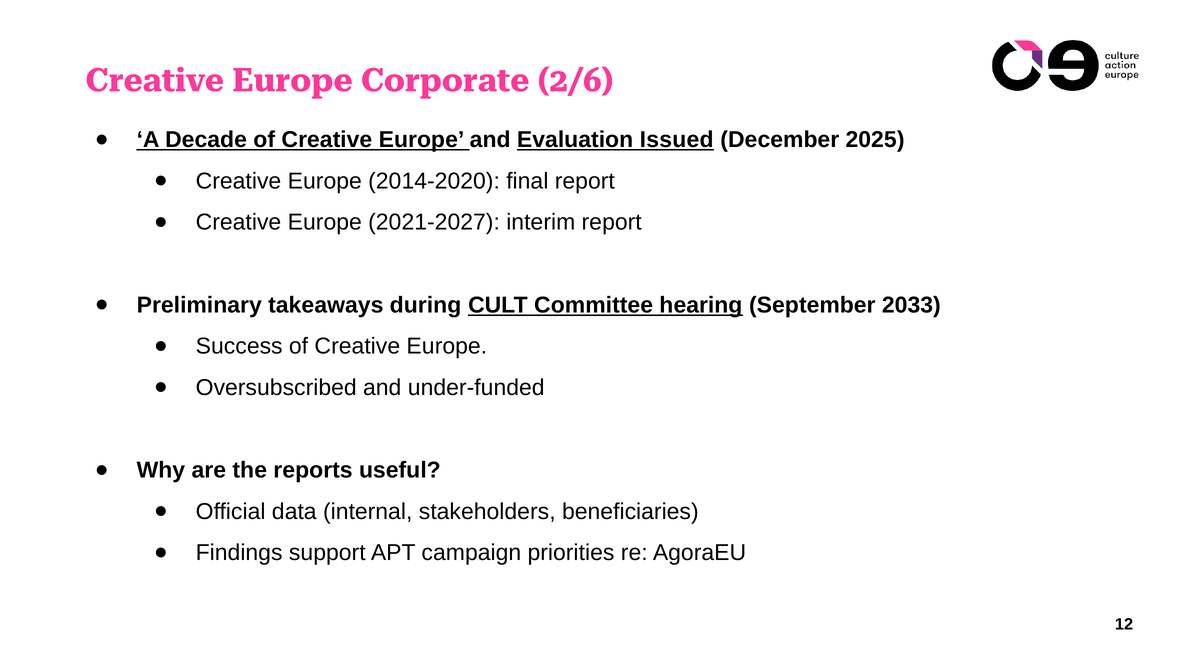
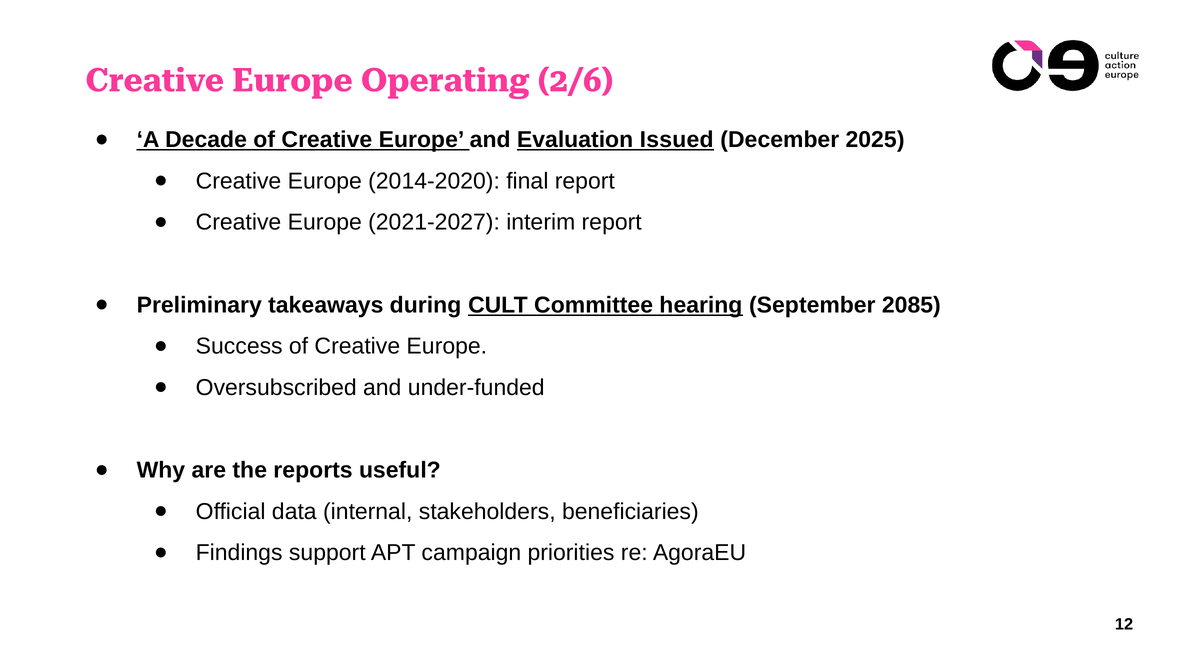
Corporate: Corporate -> Operating
2033: 2033 -> 2085
